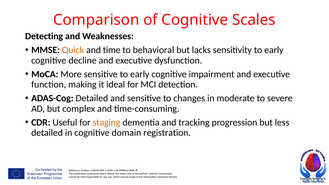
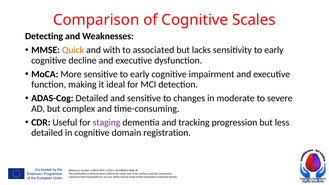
time: time -> with
behavioral: behavioral -> associated
staging colour: orange -> purple
